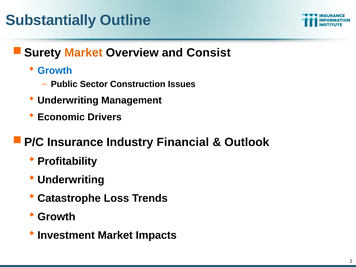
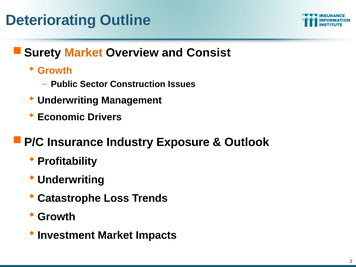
Substantially: Substantially -> Deteriorating
Growth colour: blue -> orange
Financial: Financial -> Exposure
